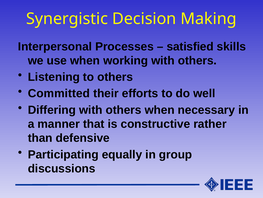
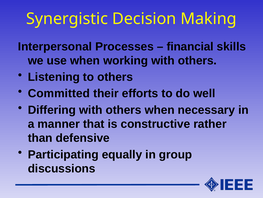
satisfied: satisfied -> financial
